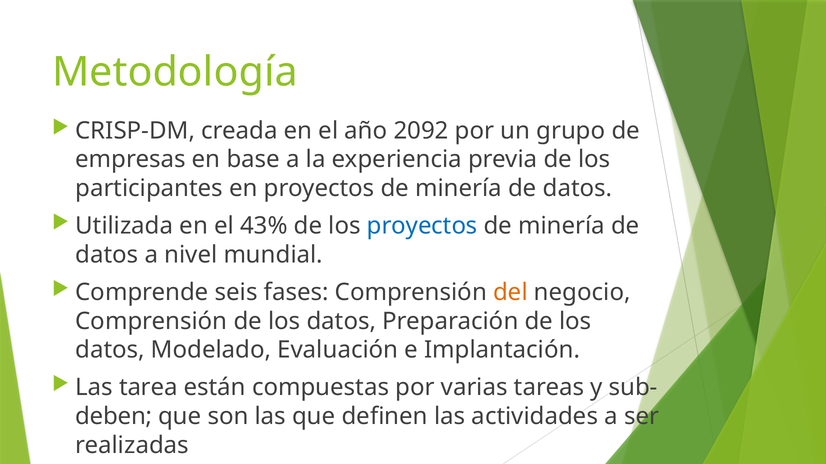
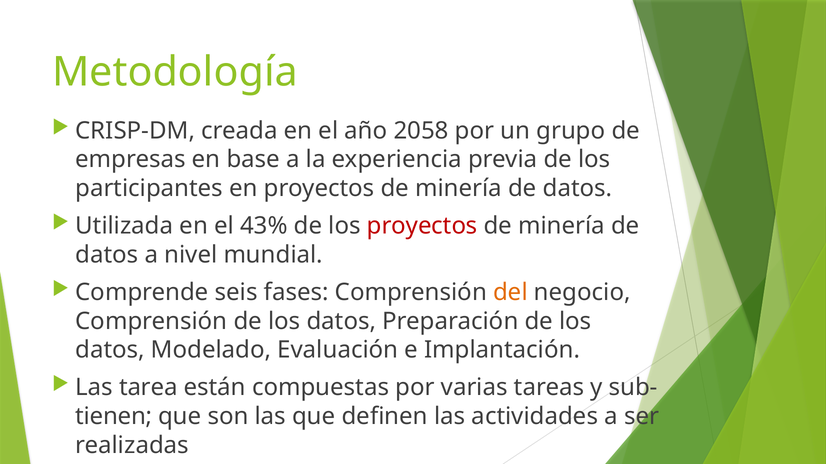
2092: 2092 -> 2058
proyectos at (422, 226) colour: blue -> red
deben: deben -> tienen
